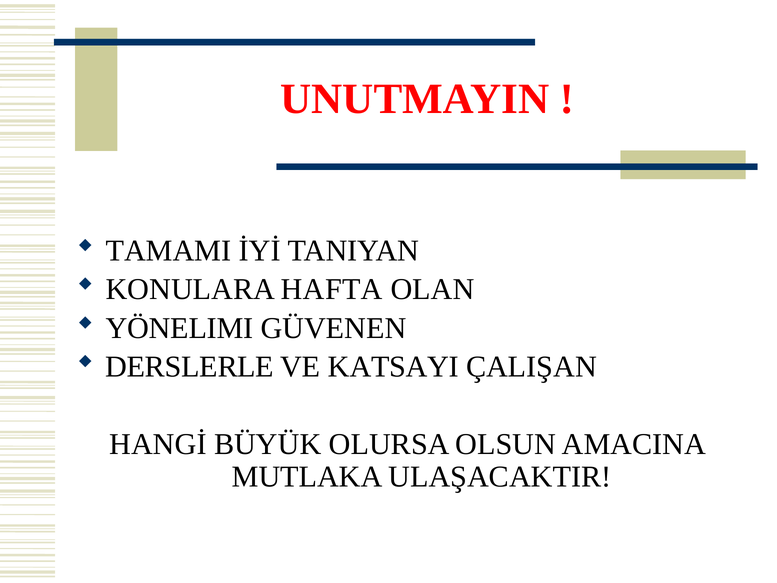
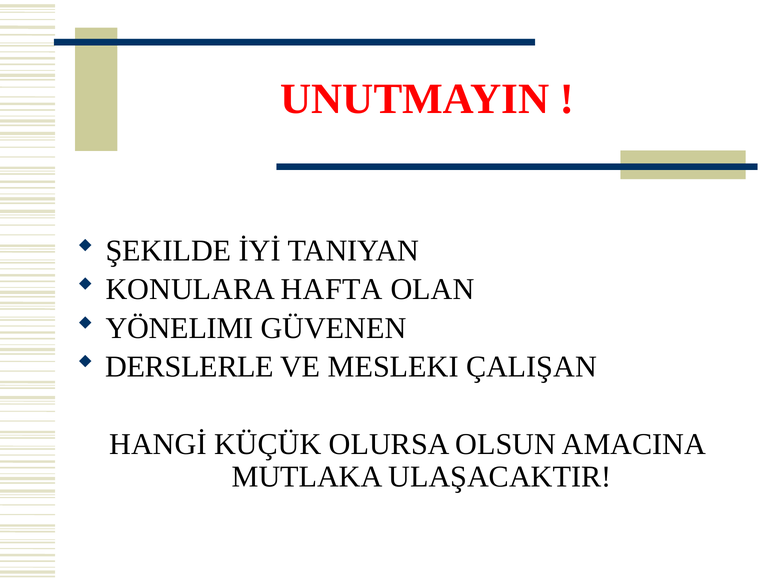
TAMAMI: TAMAMI -> ŞEKILDE
KATSAYI: KATSAYI -> MESLEKI
BÜYÜK: BÜYÜK -> KÜÇÜK
